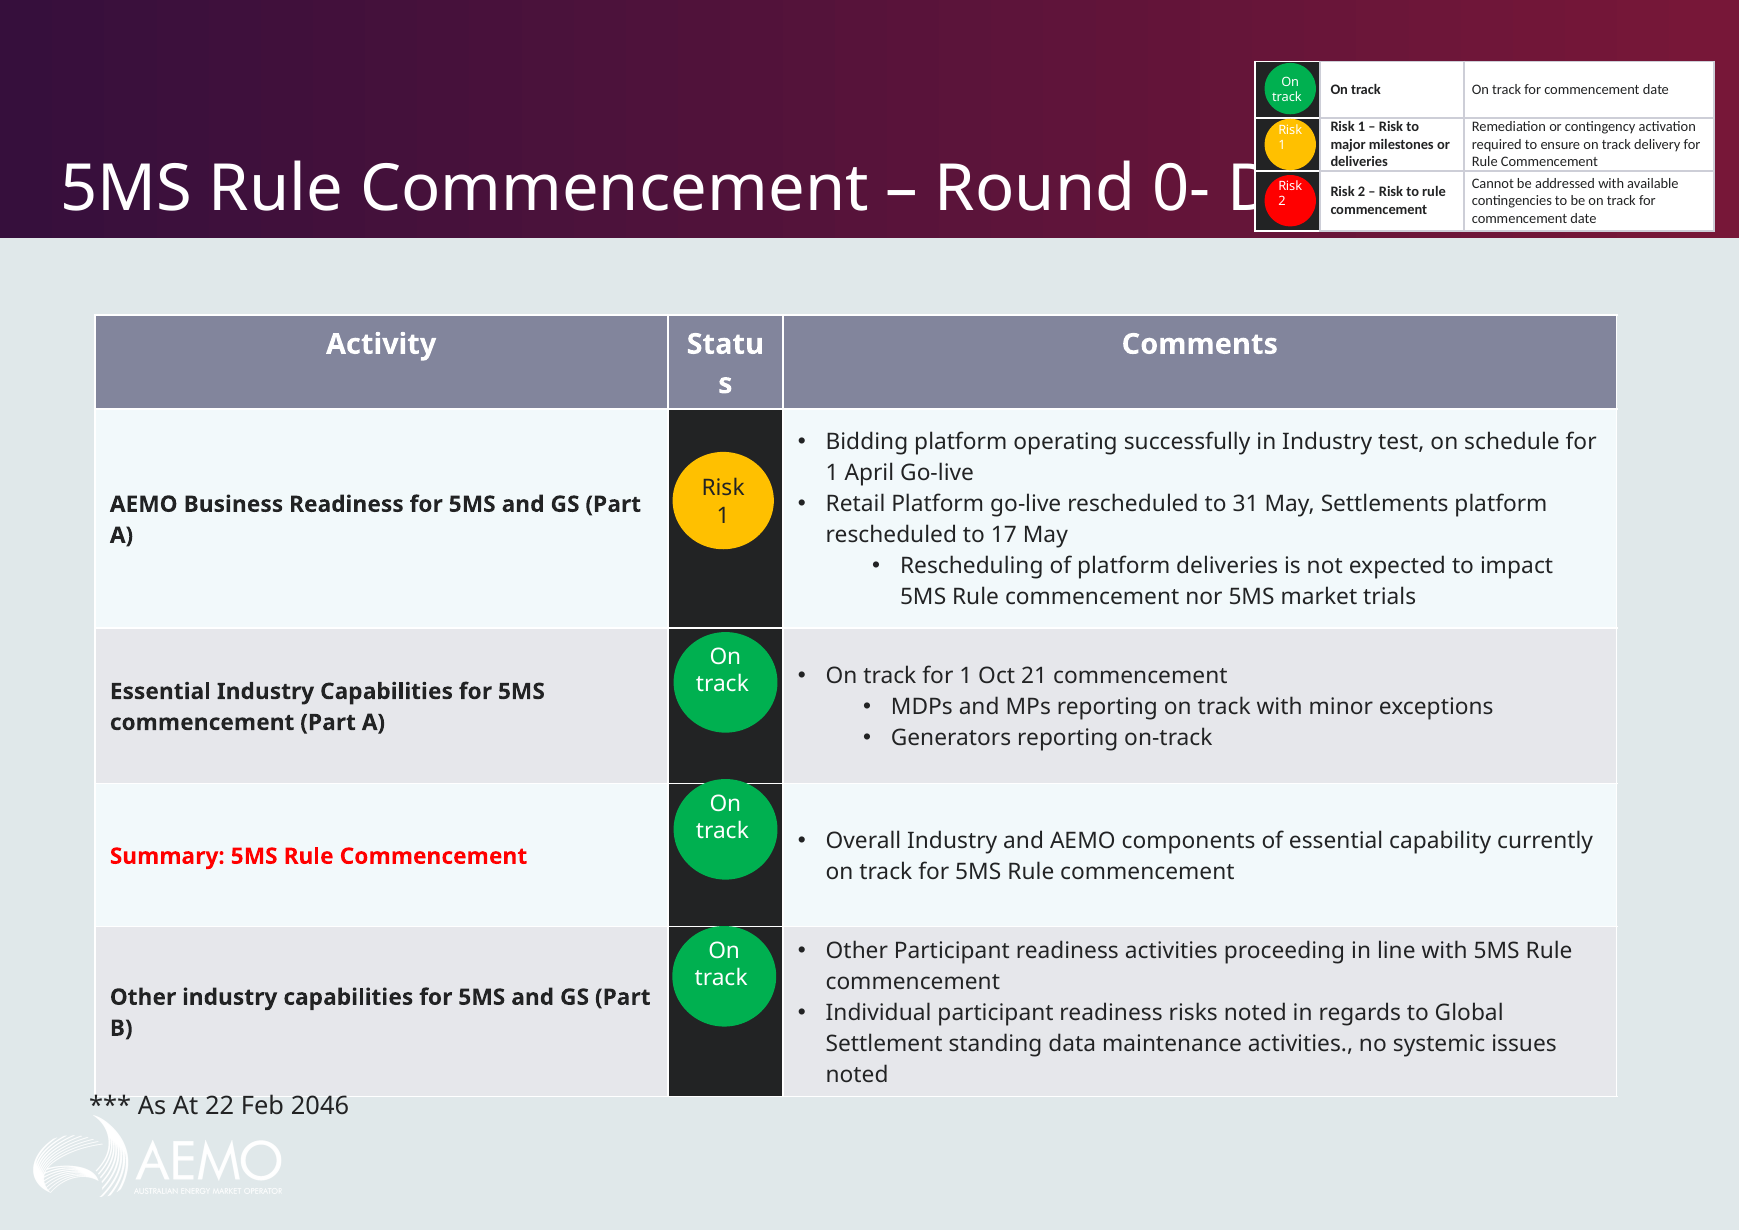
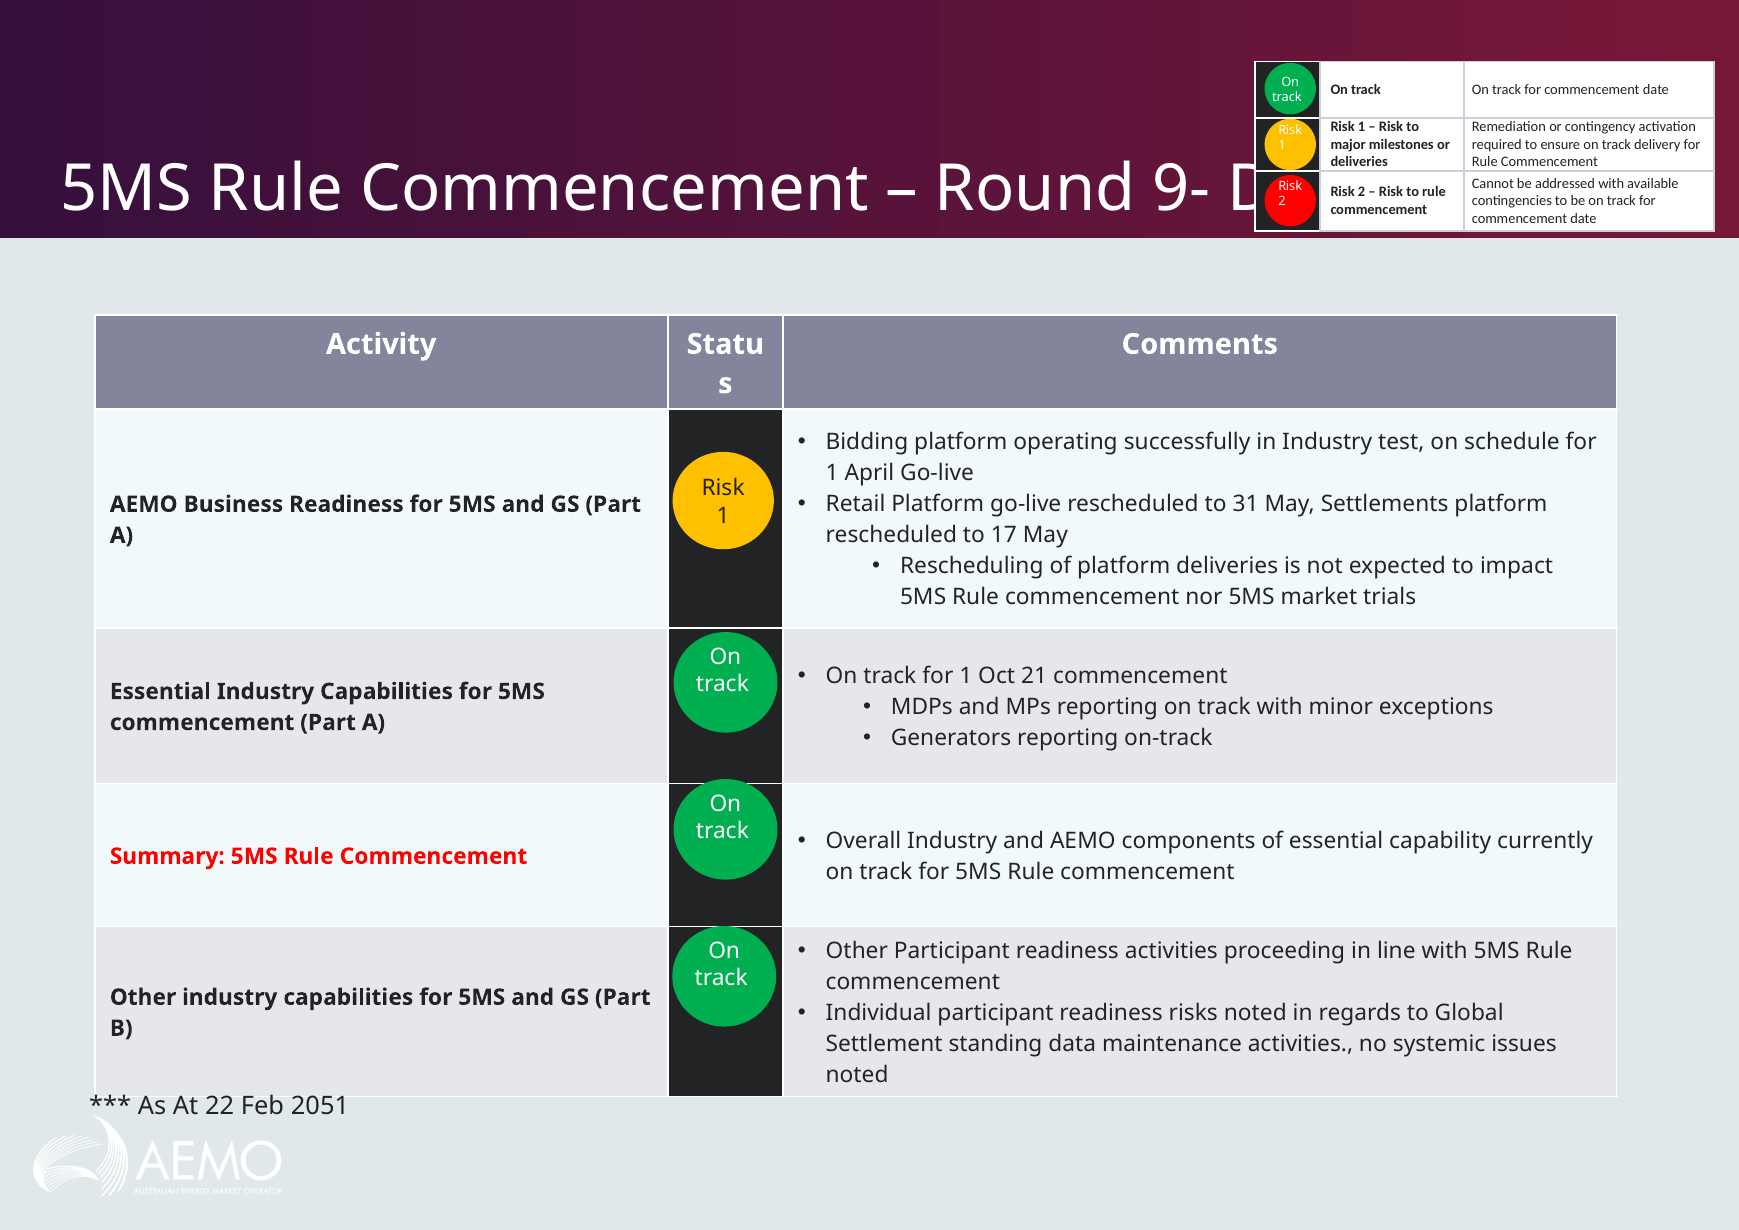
0-: 0- -> 9-
2046: 2046 -> 2051
